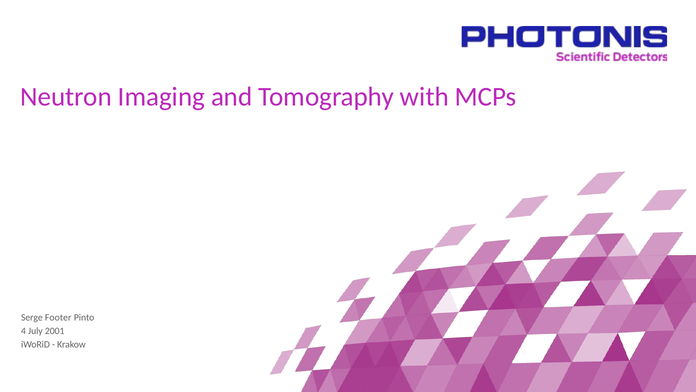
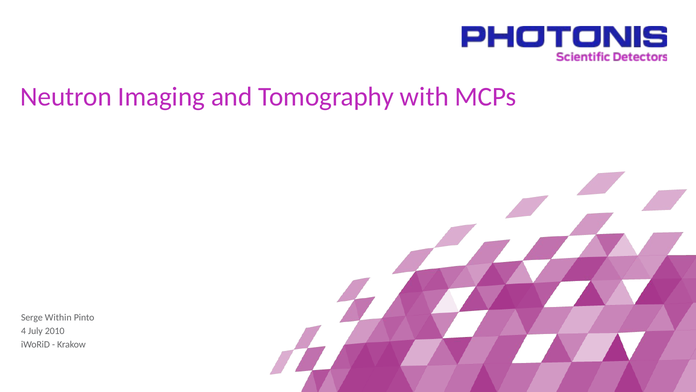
Footer: Footer -> Within
2001: 2001 -> 2010
